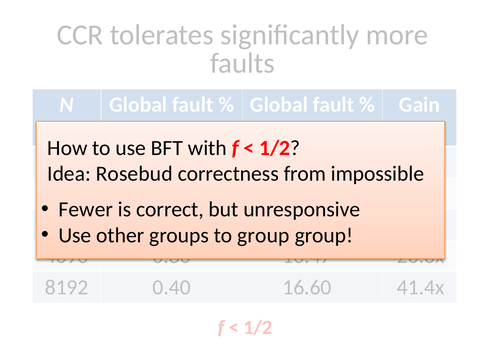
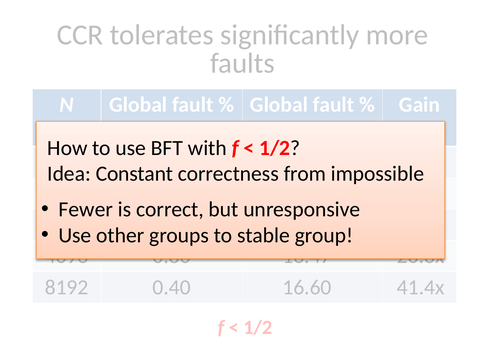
Rosebud: Rosebud -> Constant
to group: group -> stable
